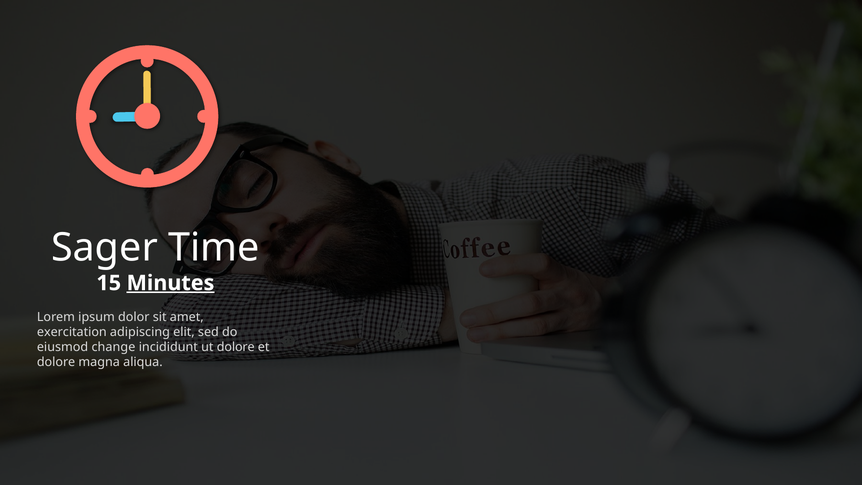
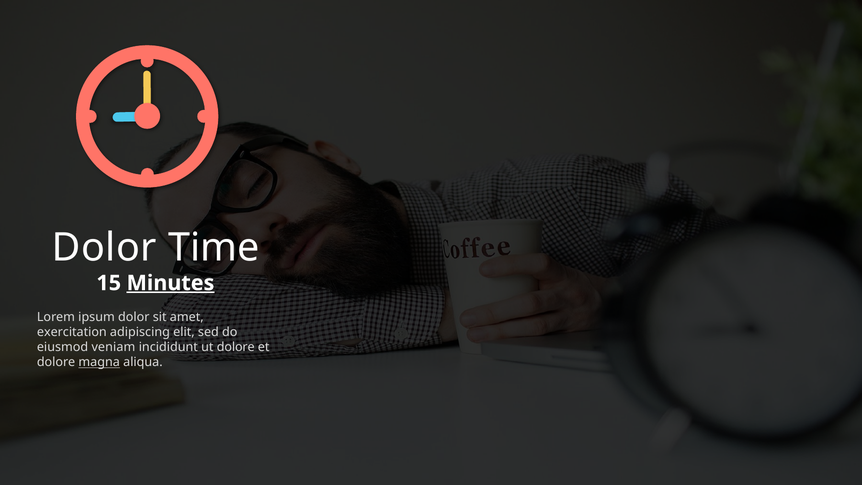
Sager at (104, 248): Sager -> Dolor
change: change -> veniam
magna underline: none -> present
